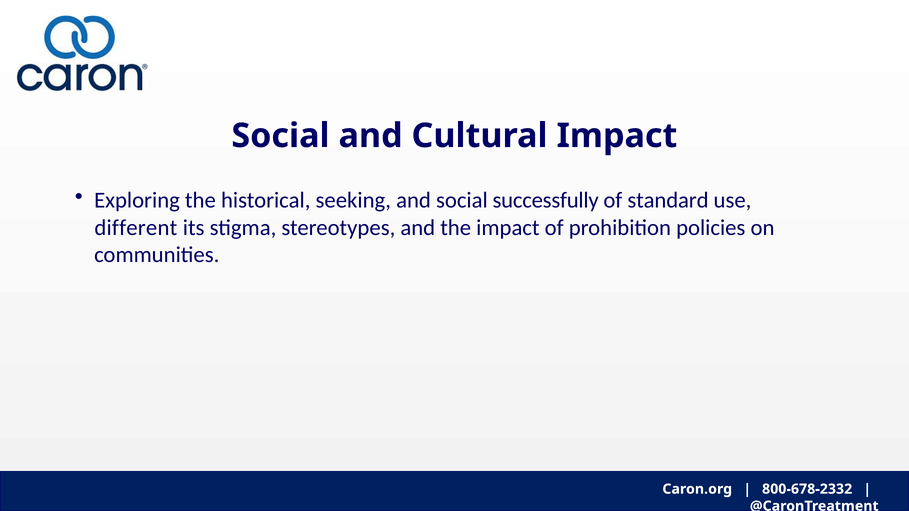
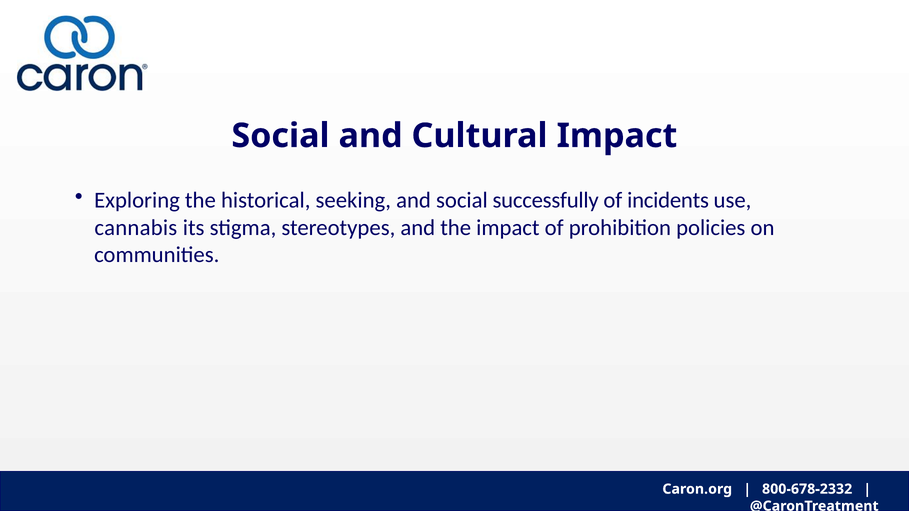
standard: standard -> incidents
different: different -> cannabis
